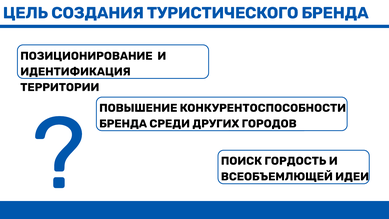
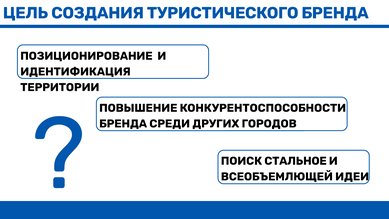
ГОРДОСТЬ: ГОРДОСТЬ -> СТАЛЬНОЕ
